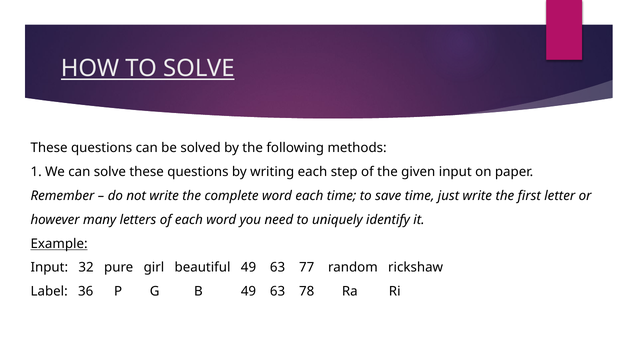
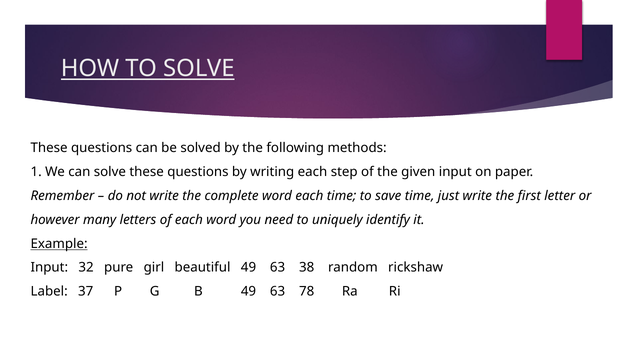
77: 77 -> 38
36: 36 -> 37
